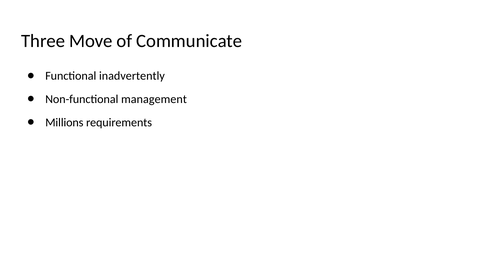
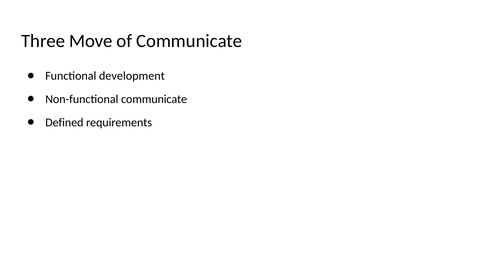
inadvertently: inadvertently -> development
Non-functional management: management -> communicate
Millions: Millions -> Defined
